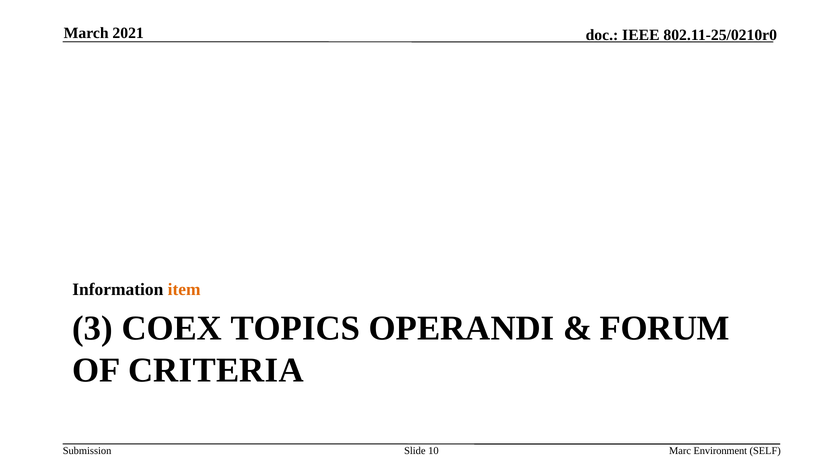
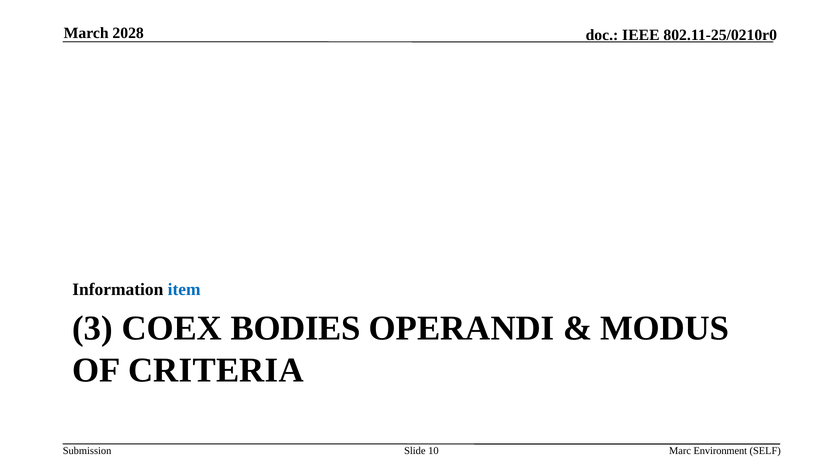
2021: 2021 -> 2028
item colour: orange -> blue
TOPICS: TOPICS -> BODIES
FORUM: FORUM -> MODUS
